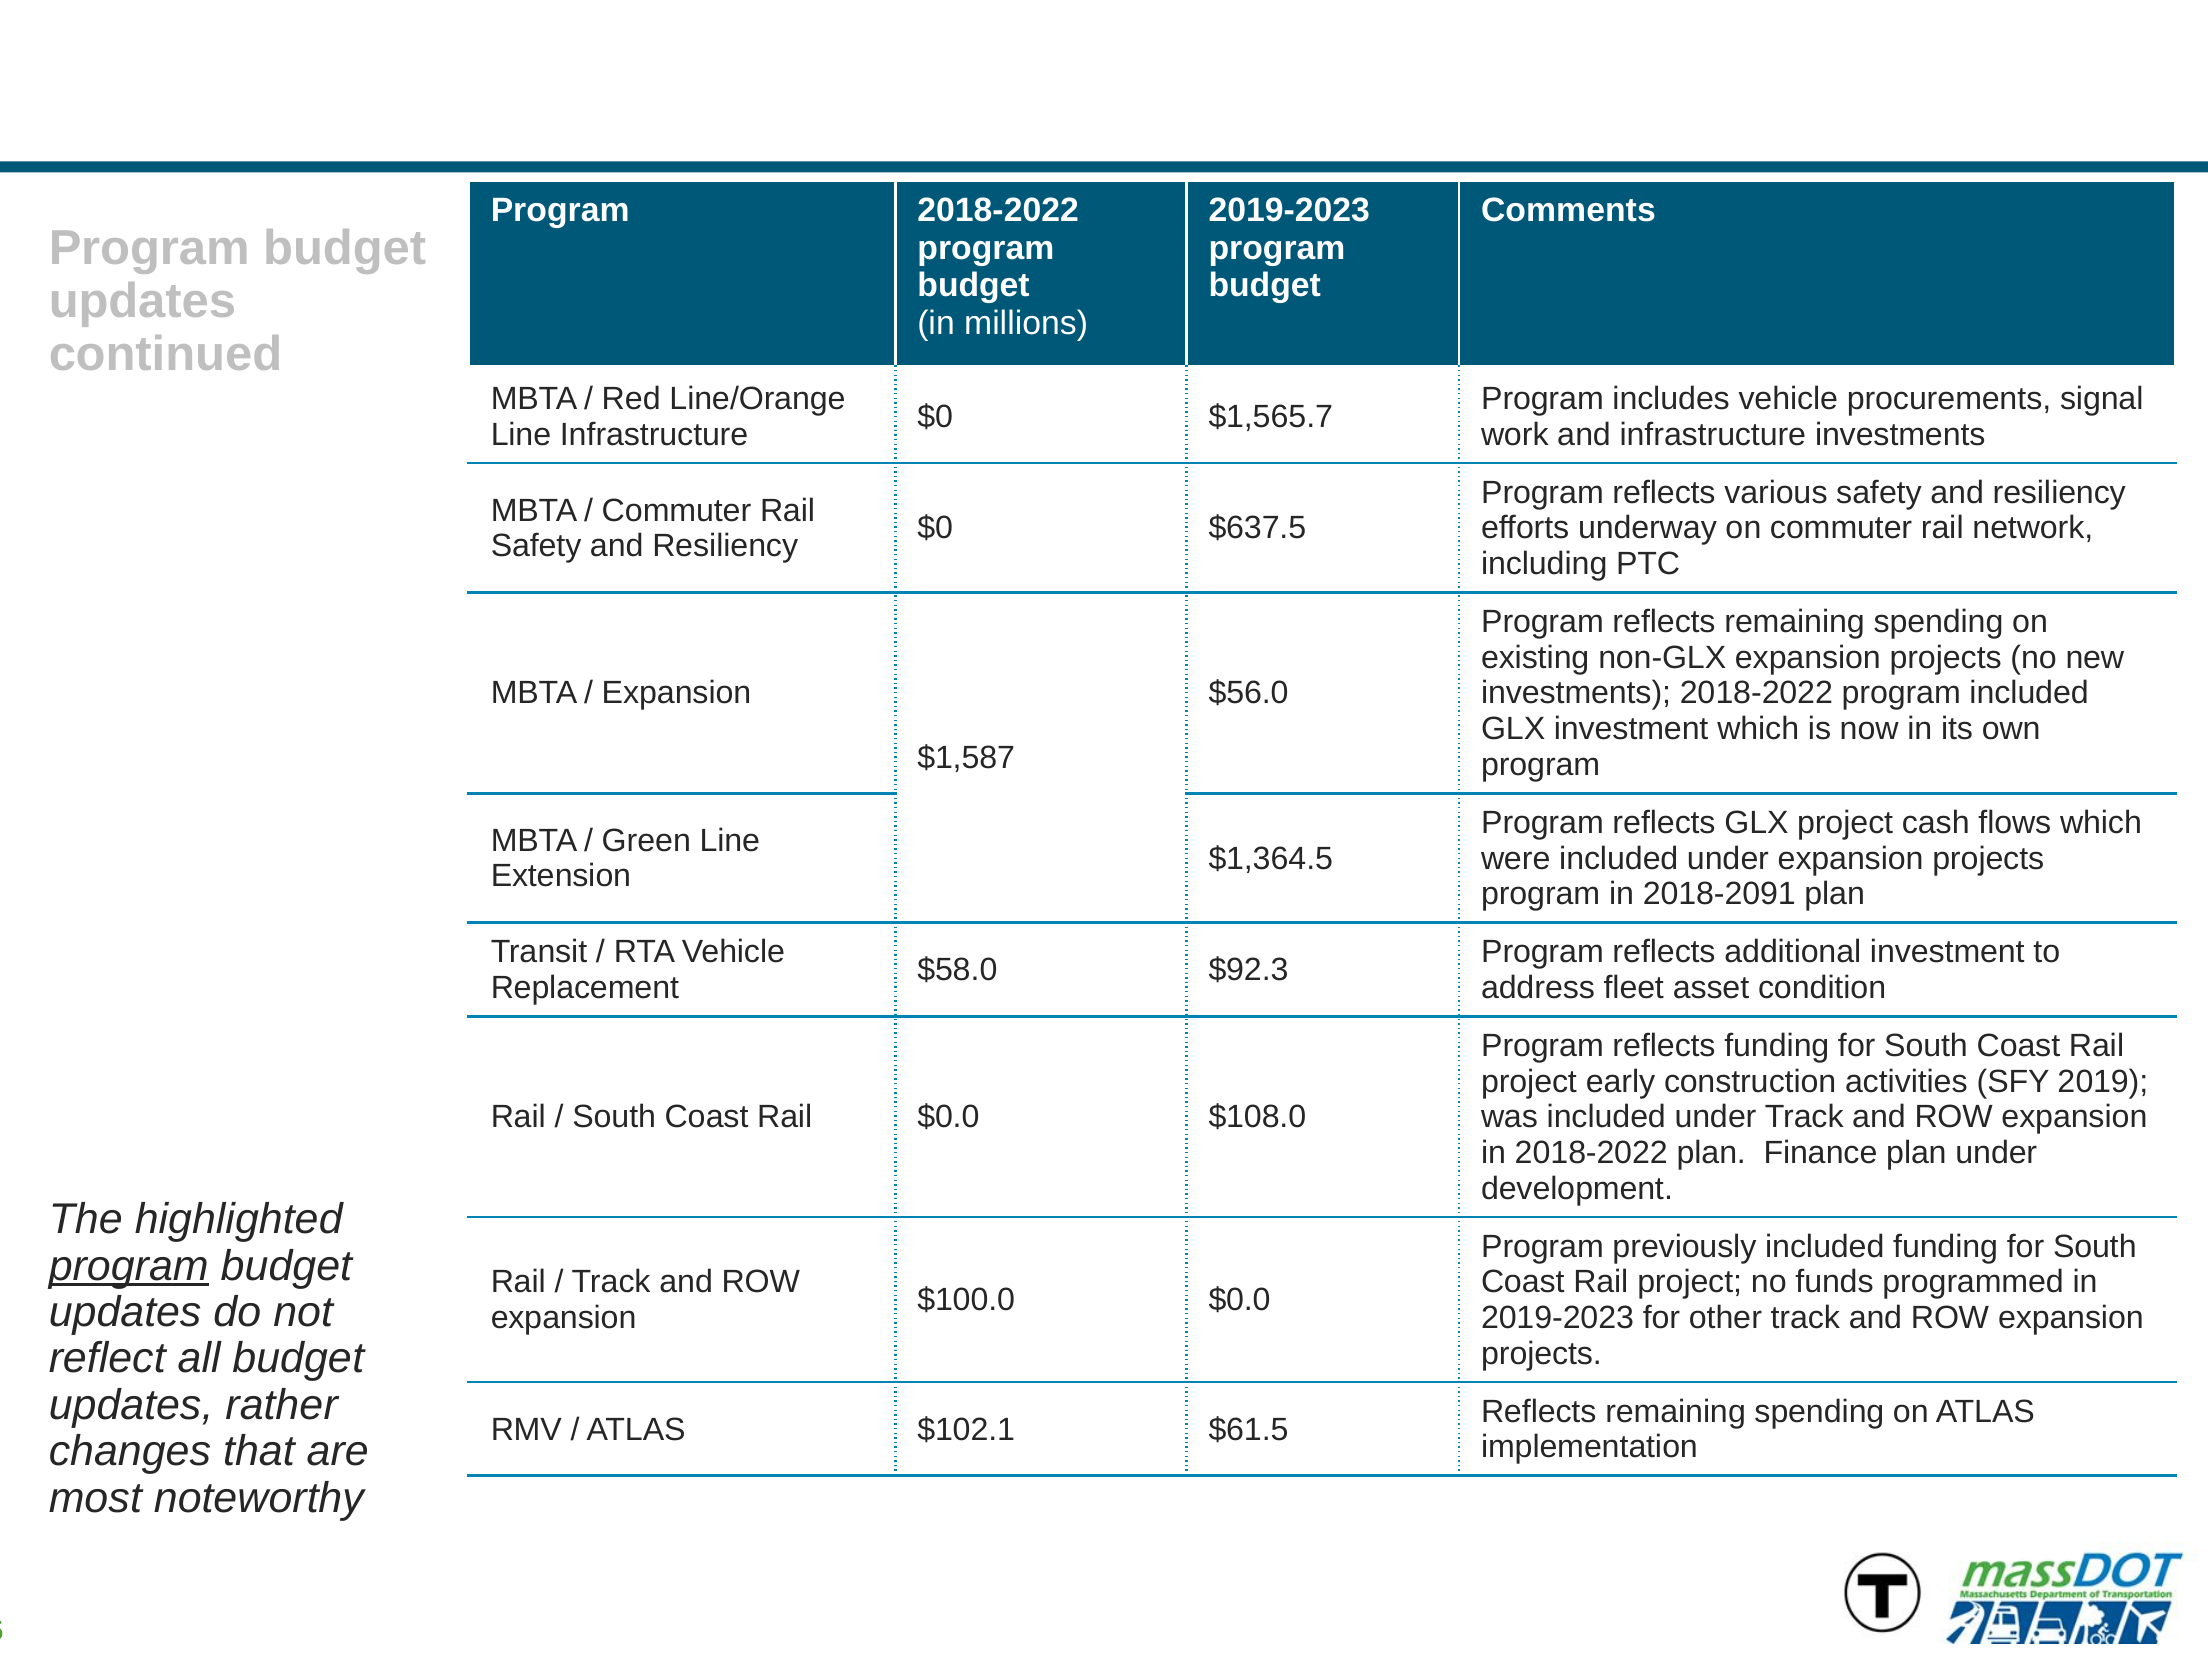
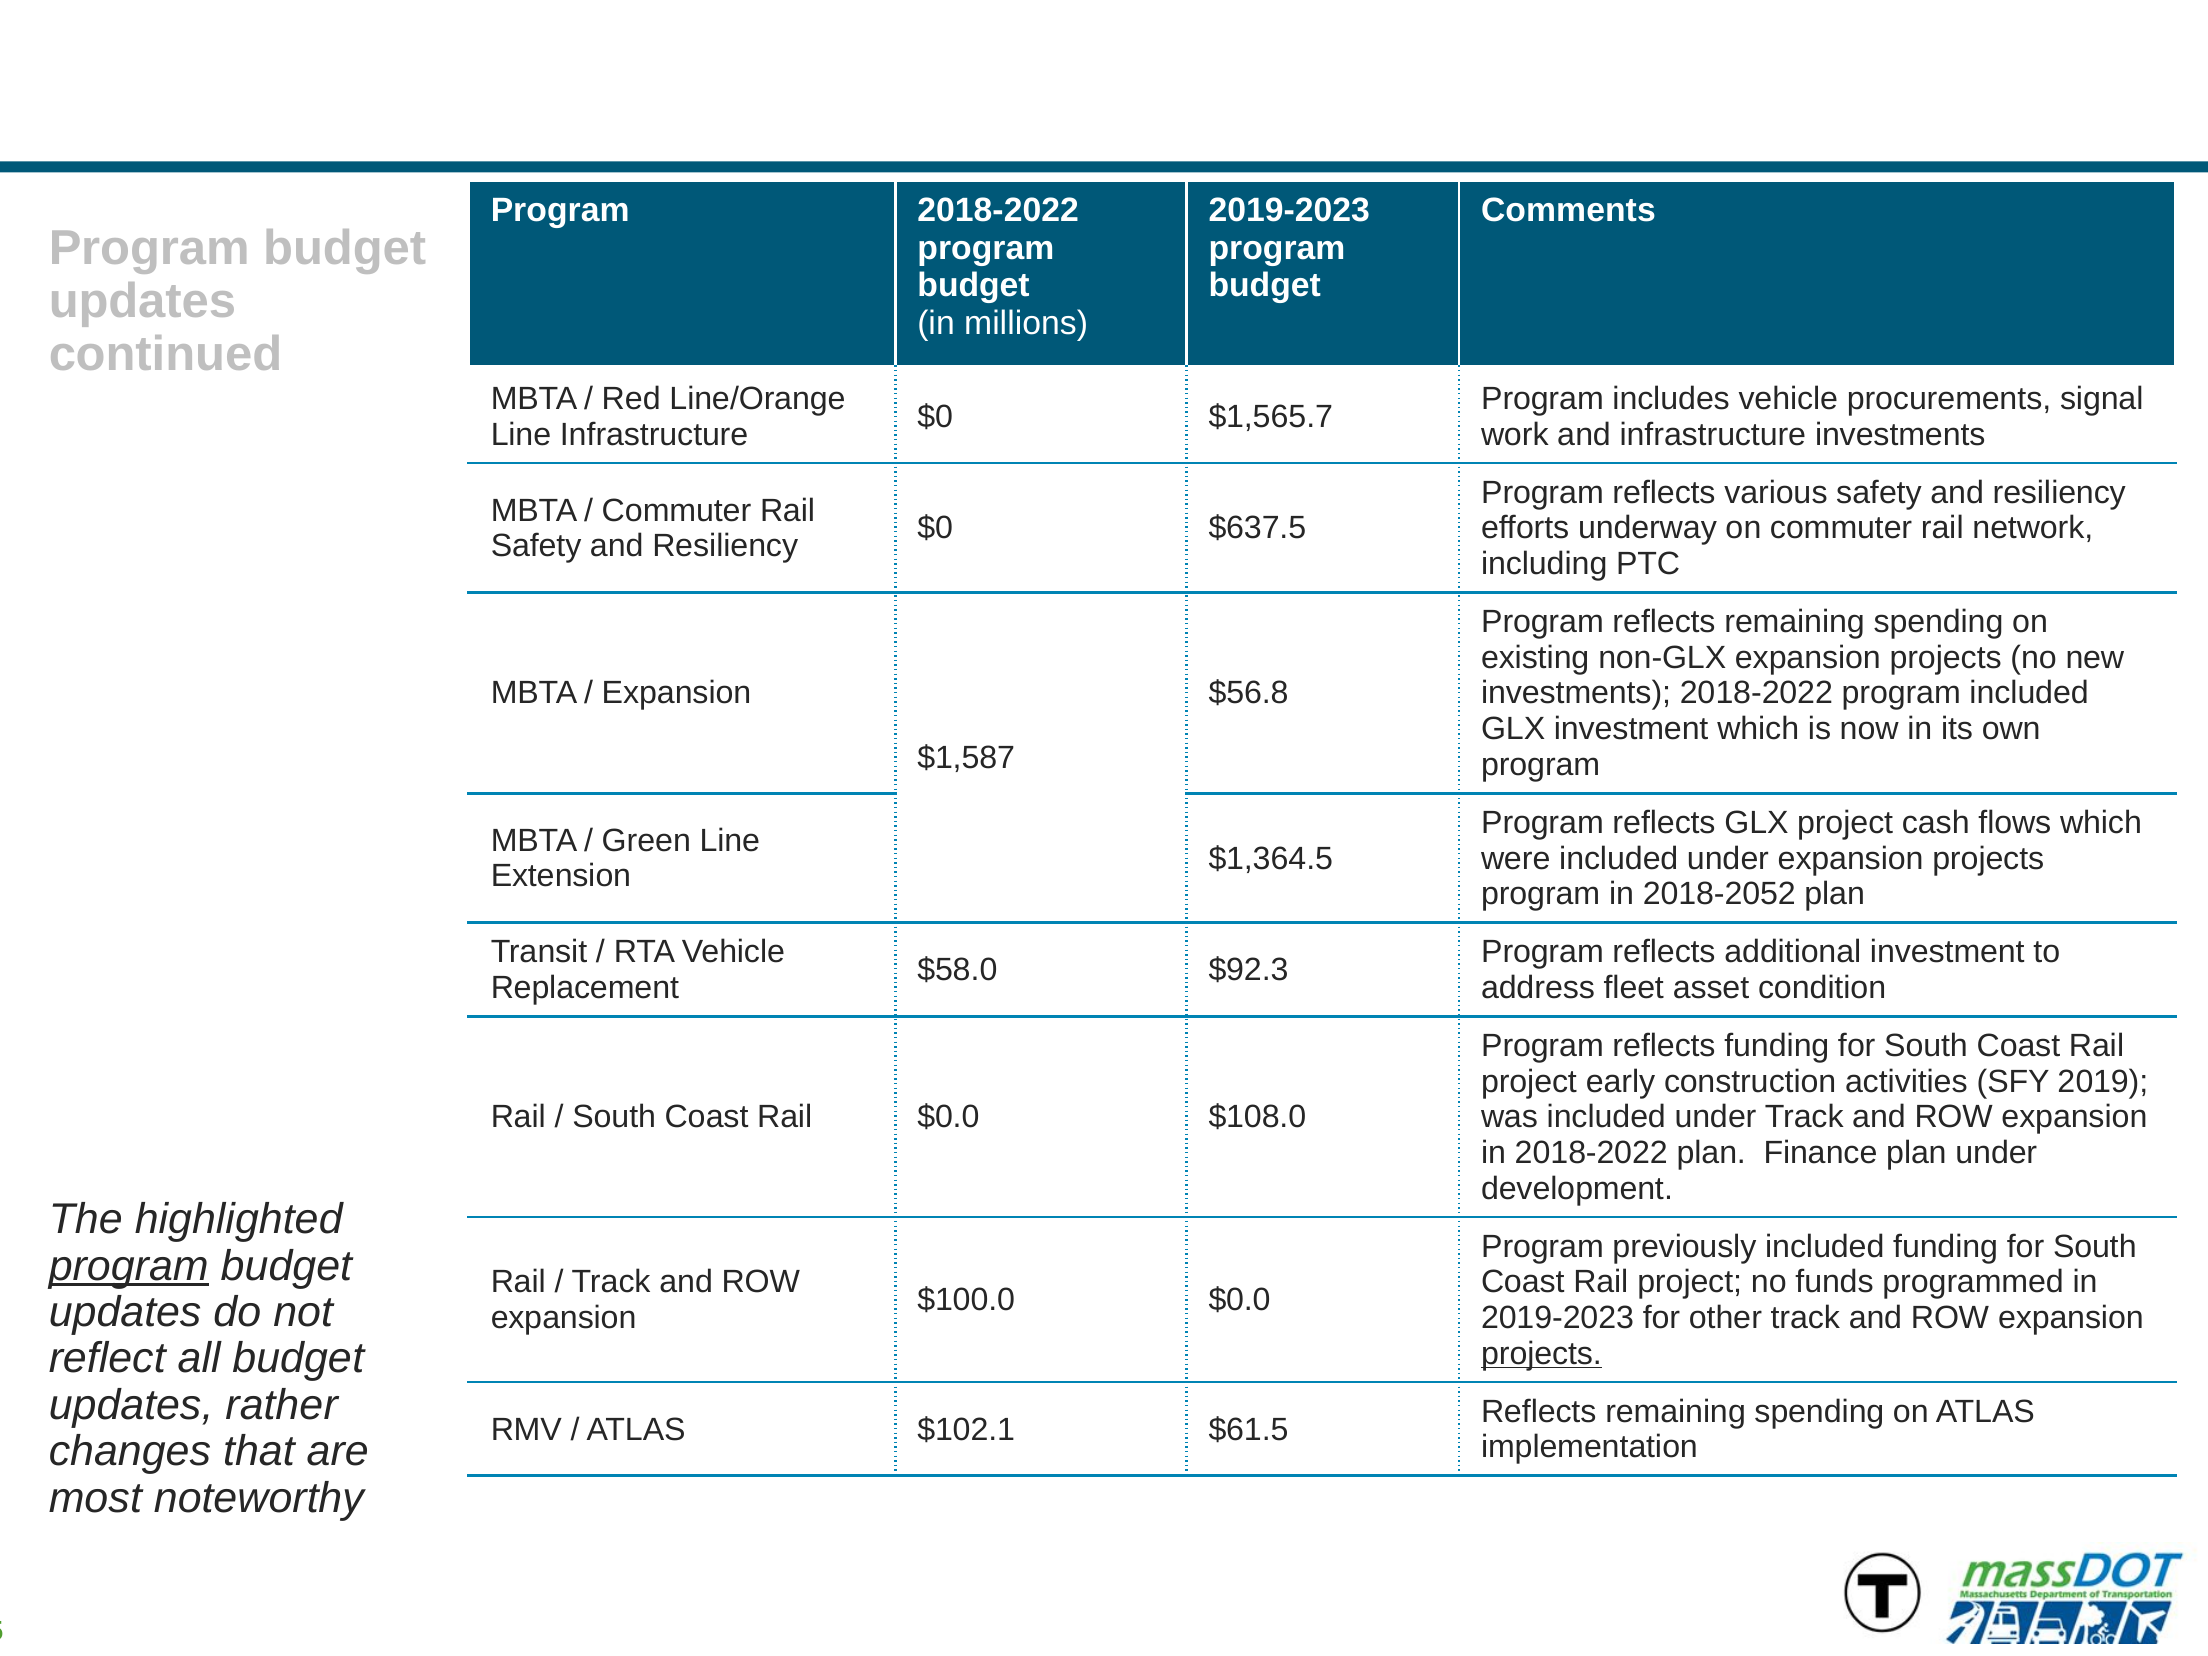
$56.0: $56.0 -> $56.8
2018-2091: 2018-2091 -> 2018-2052
projects at (1542, 1354) underline: none -> present
